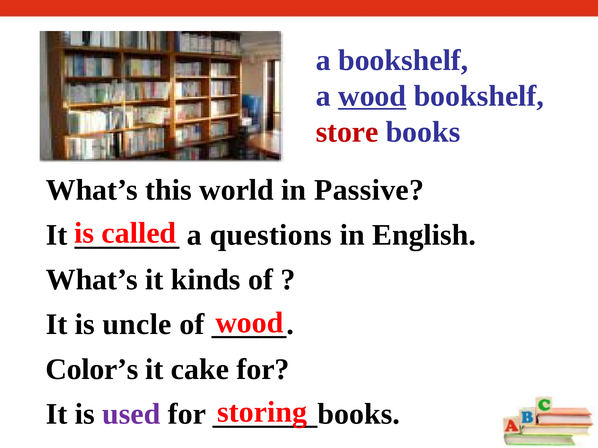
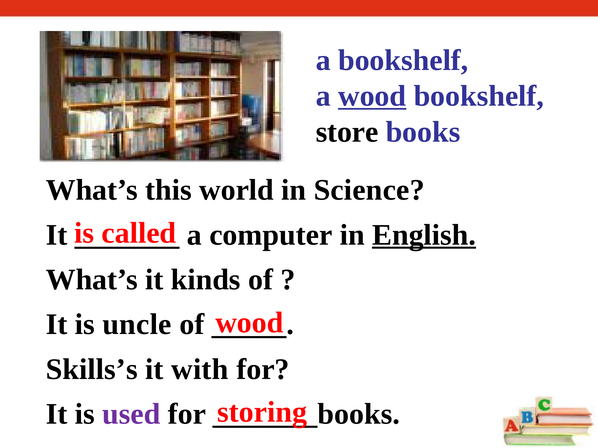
store colour: red -> black
Passive: Passive -> Science
questions: questions -> computer
English underline: none -> present
Color’s: Color’s -> Skills’s
cake: cake -> with
